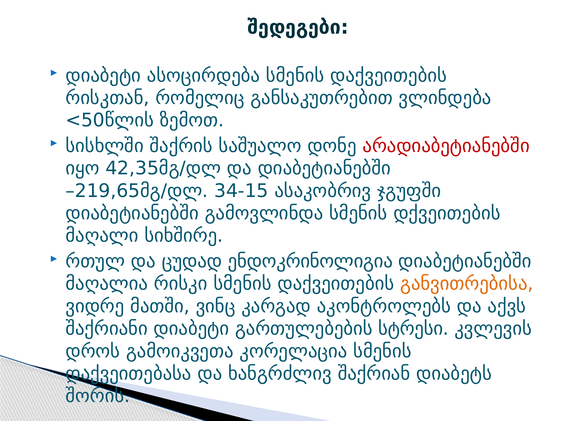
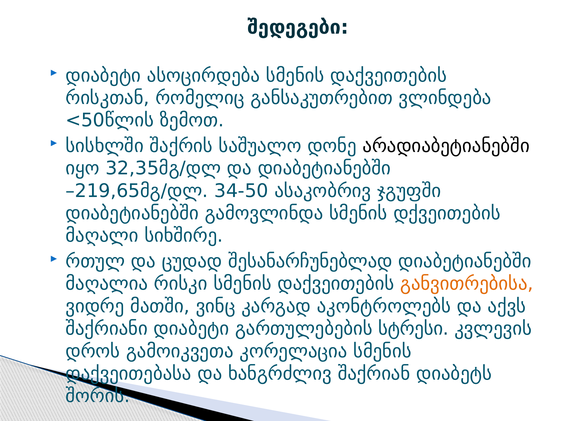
არადიაბეტიანებში colour: red -> black
42,35მგ/დლ: 42,35მგ/დლ -> 32,35მგ/დლ
34-15: 34-15 -> 34-50
ენდოკრინოლიგია: ენდოკრინოლიგია -> შესანარჩუნებლად
